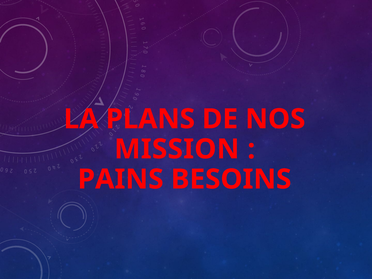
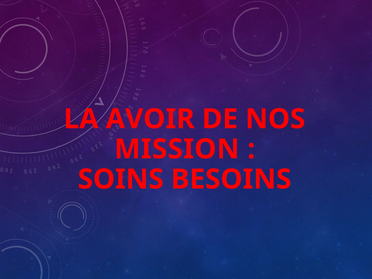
PLANS: PLANS -> AVOIR
PAINS: PAINS -> SOINS
